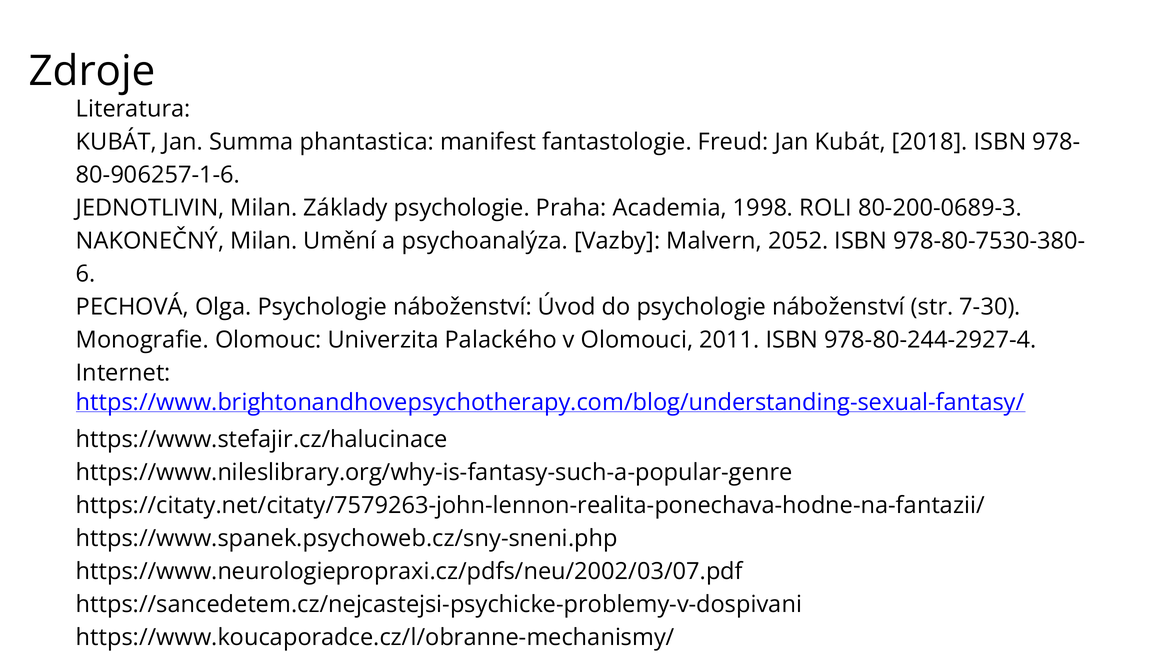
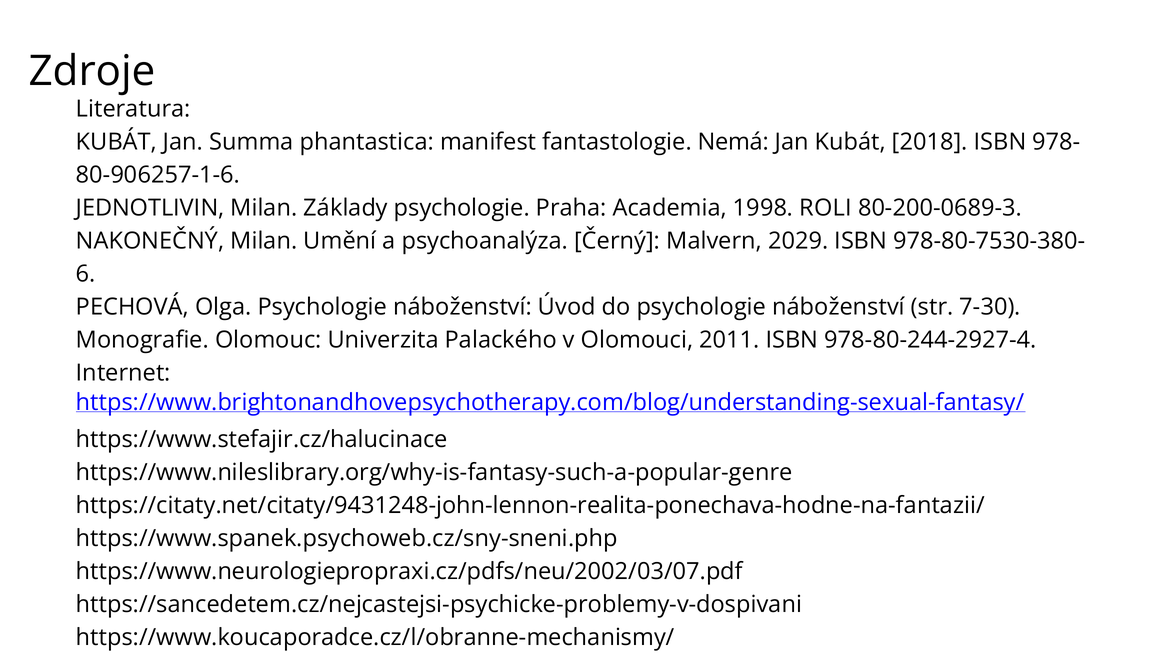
Freud: Freud -> Nemá
Vazby: Vazby -> Černý
2052: 2052 -> 2029
https://citaty.net/citaty/7579263-john-lennon-realita-ponechava-hodne-na-fantazii/: https://citaty.net/citaty/7579263-john-lennon-realita-ponechava-hodne-na-fantazii/ -> https://citaty.net/citaty/9431248-john-lennon-realita-ponechava-hodne-na-fantazii/
